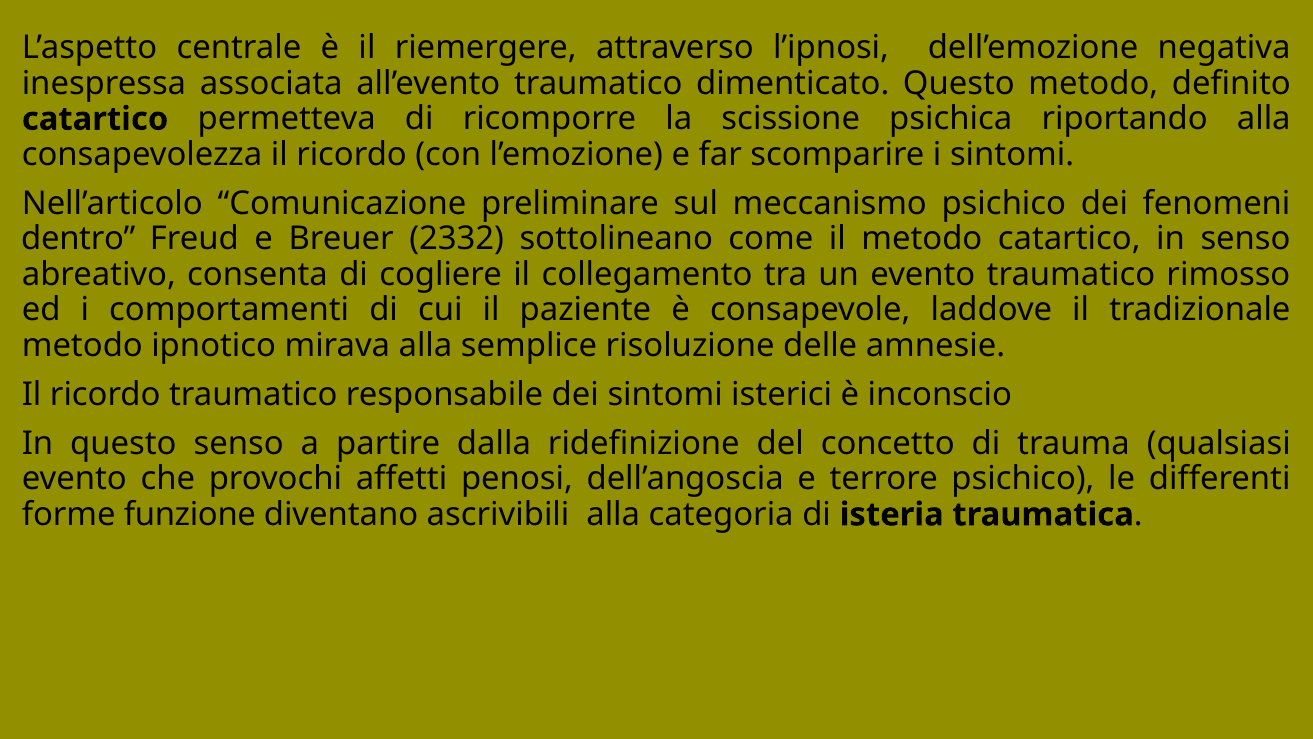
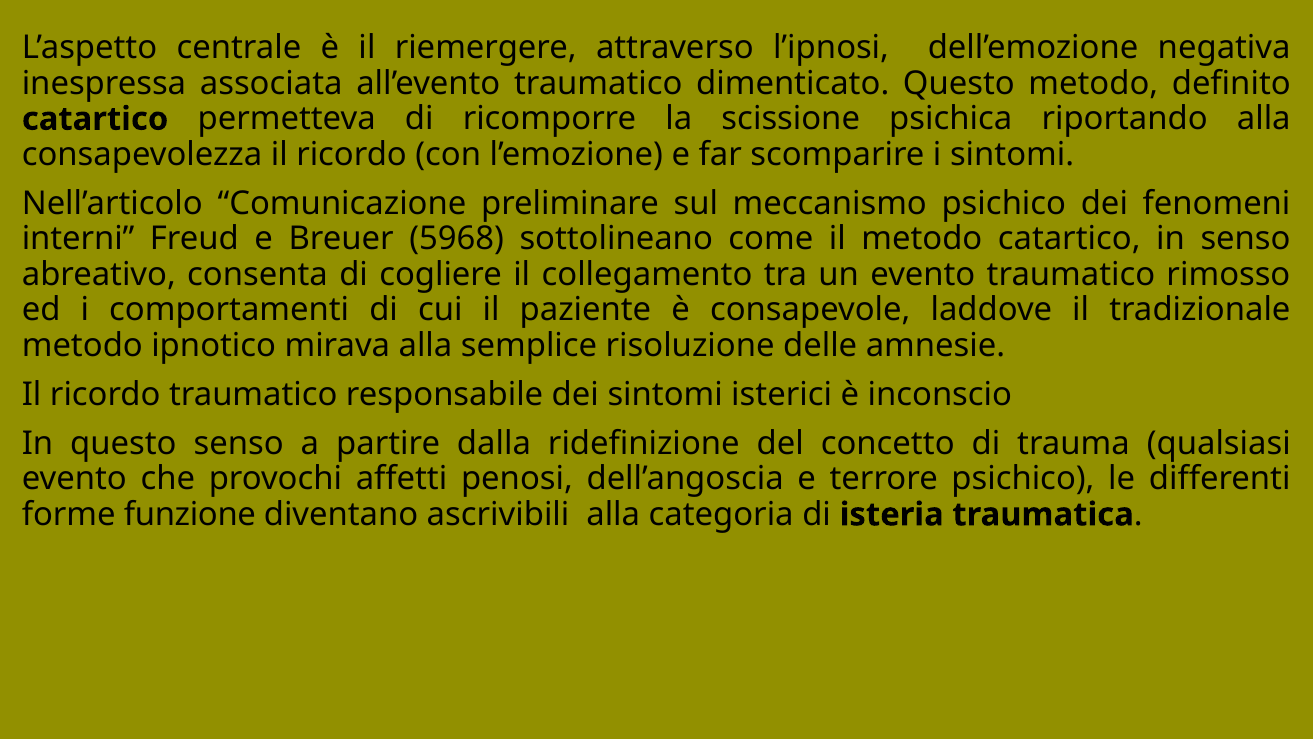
dentro: dentro -> interni
2332: 2332 -> 5968
